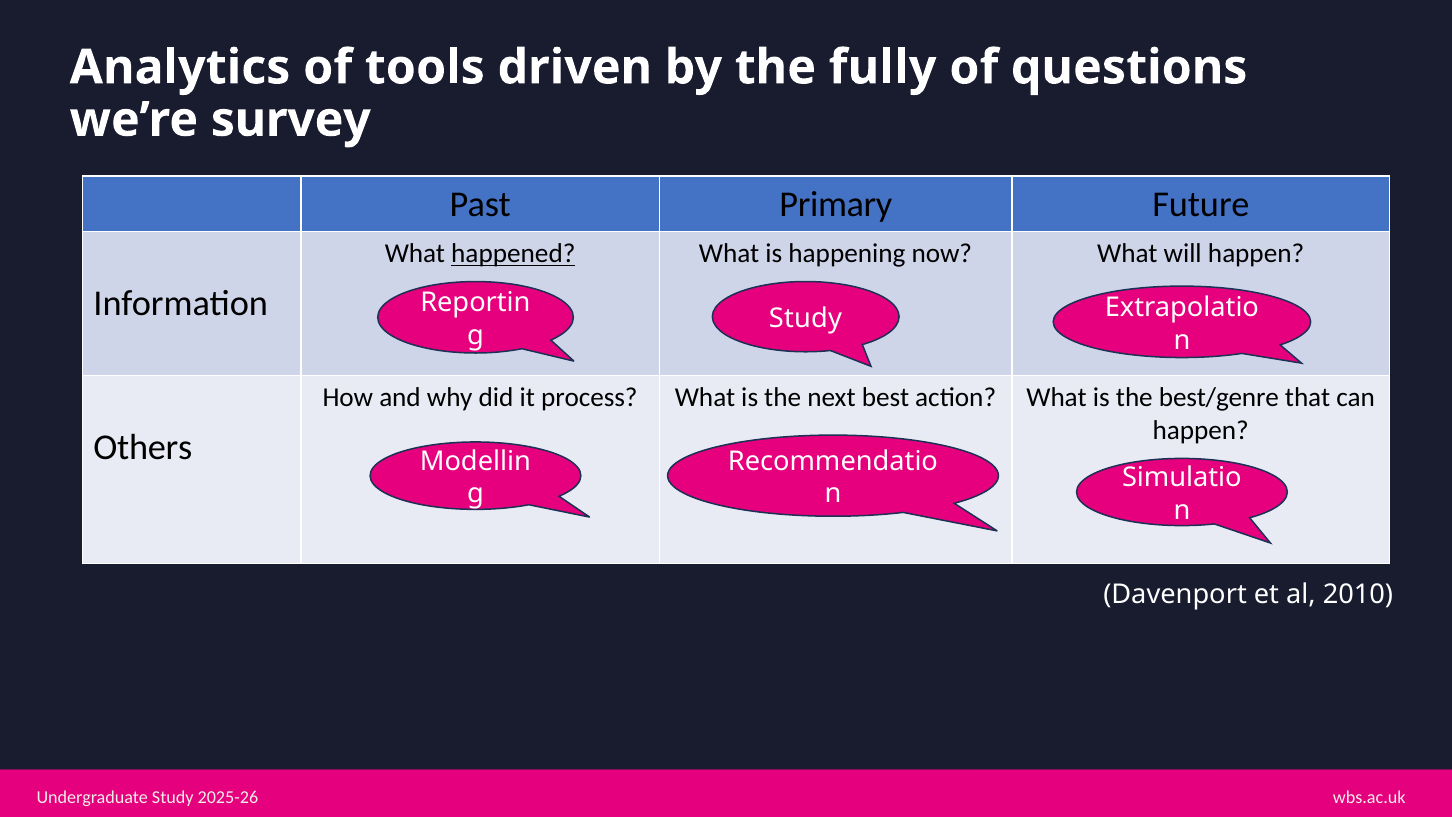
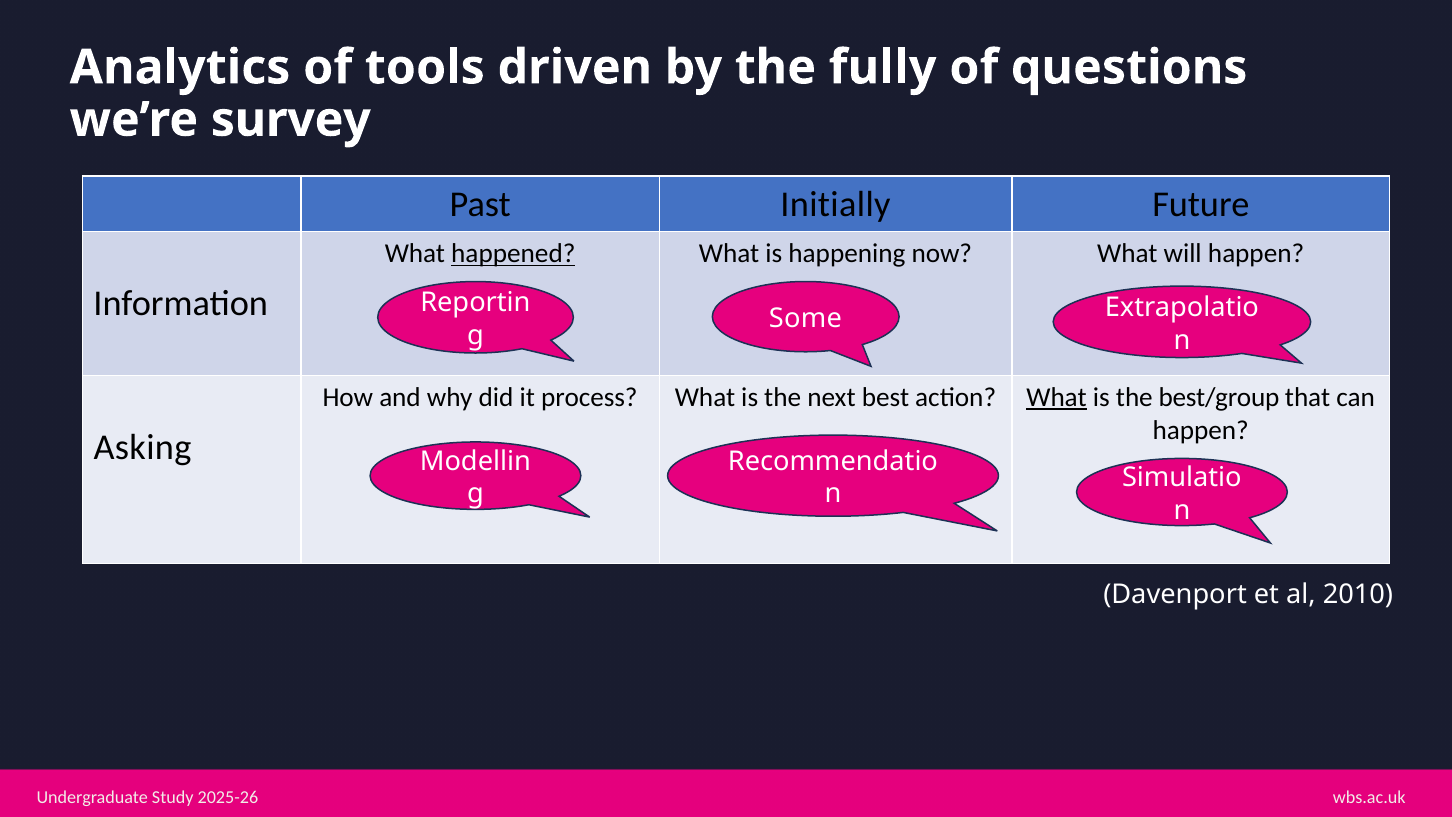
Primary: Primary -> Initially
Study at (805, 318): Study -> Some
What at (1057, 397) underline: none -> present
best/genre: best/genre -> best/group
Others: Others -> Asking
